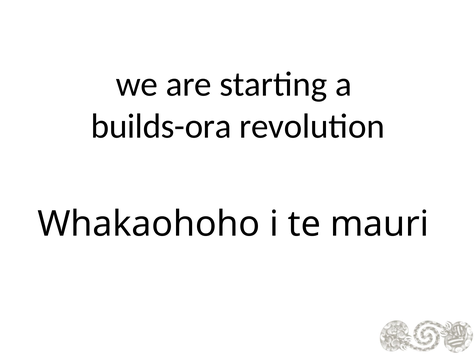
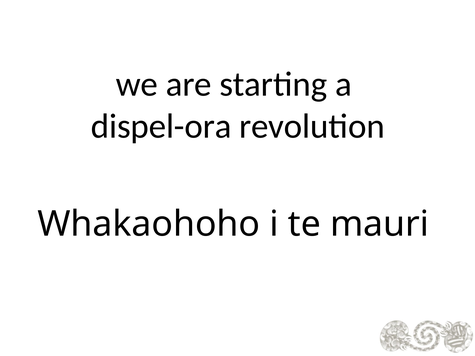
builds-ora: builds-ora -> dispel-ora
